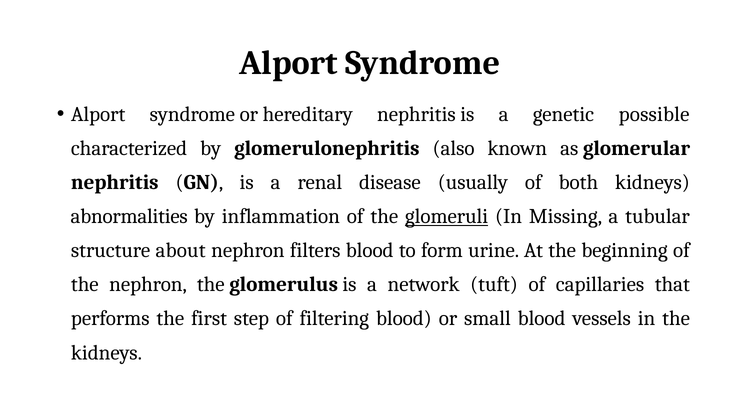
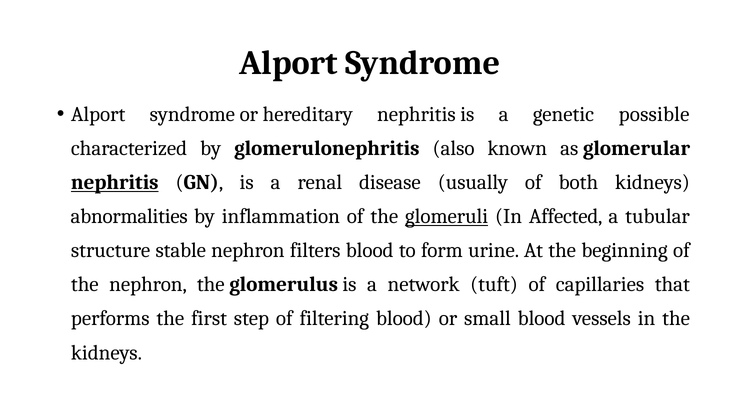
nephritis at (115, 182) underline: none -> present
Missing: Missing -> Affected
about: about -> stable
